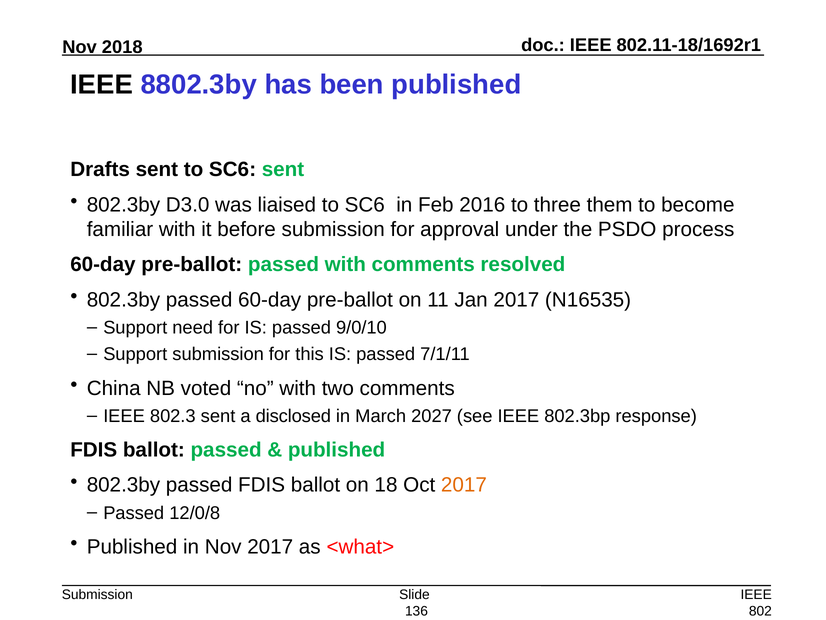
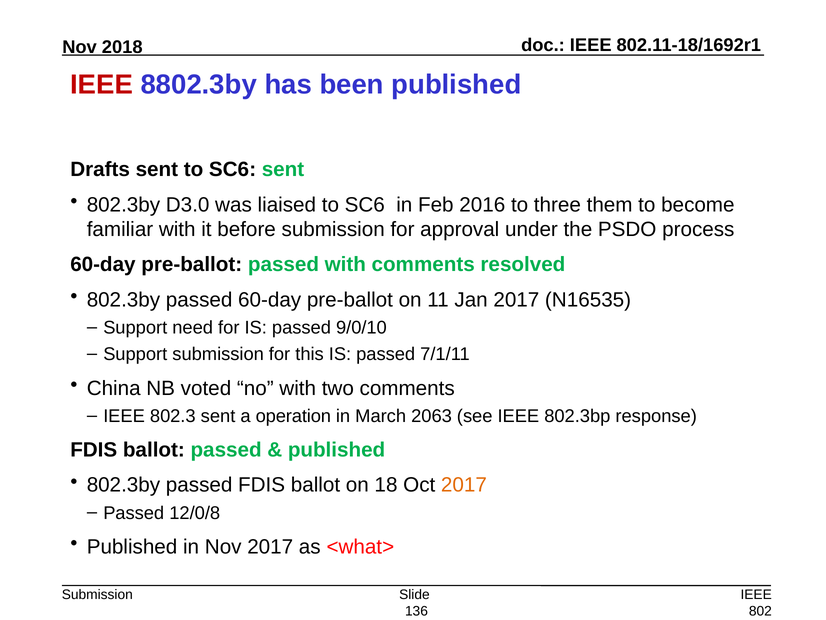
IEEE at (102, 85) colour: black -> red
disclosed: disclosed -> operation
2027: 2027 -> 2063
